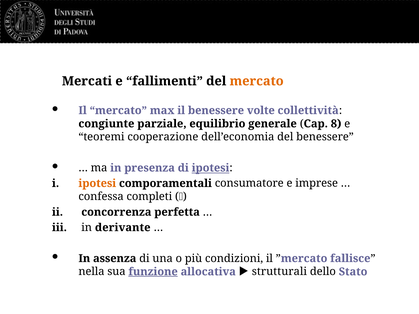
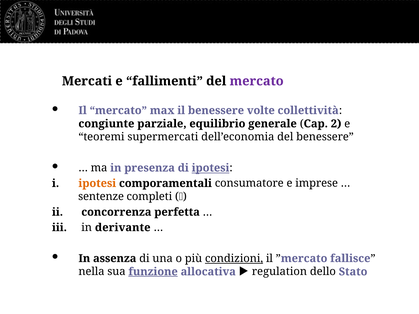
mercato at (257, 81) colour: orange -> purple
8: 8 -> 2
cooperazione: cooperazione -> supermercati
confessa: confessa -> sentenze
condizioni underline: none -> present
strutturali: strutturali -> regulation
